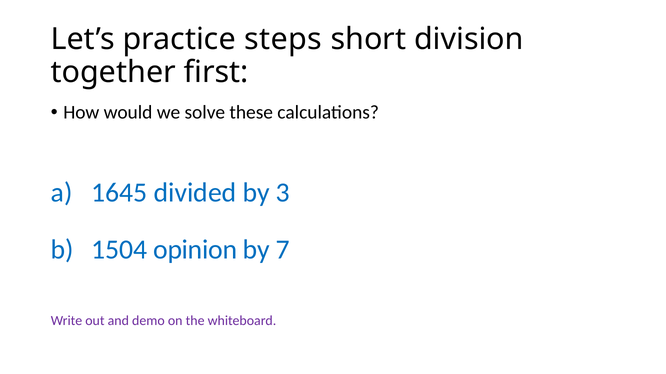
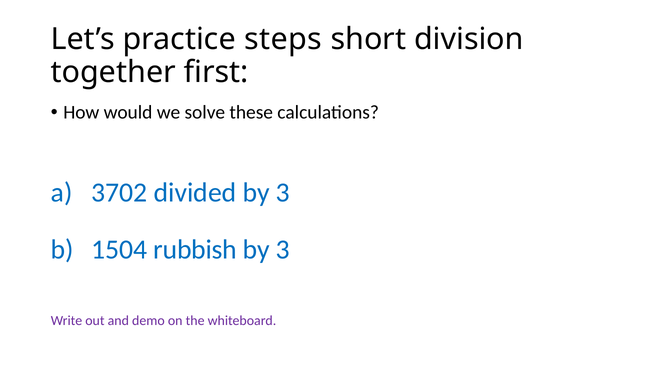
1645: 1645 -> 3702
opinion: opinion -> rubbish
7 at (283, 250): 7 -> 3
